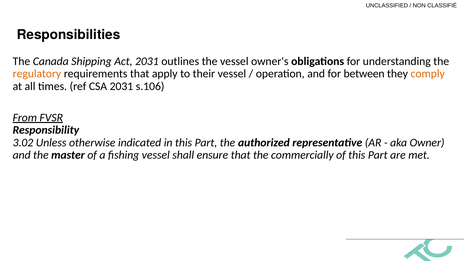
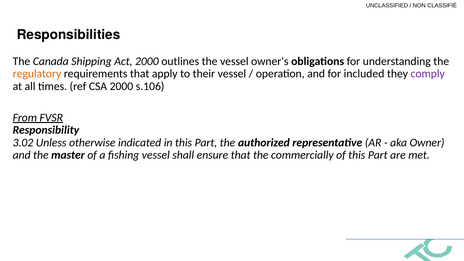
Act 2031: 2031 -> 2000
between: between -> included
comply colour: orange -> purple
CSA 2031: 2031 -> 2000
